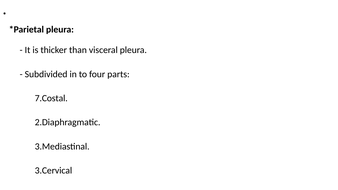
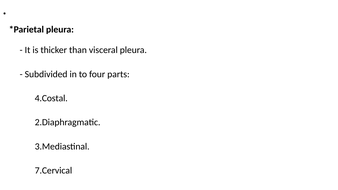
7.Costal: 7.Costal -> 4.Costal
3.Cervical: 3.Cervical -> 7.Cervical
